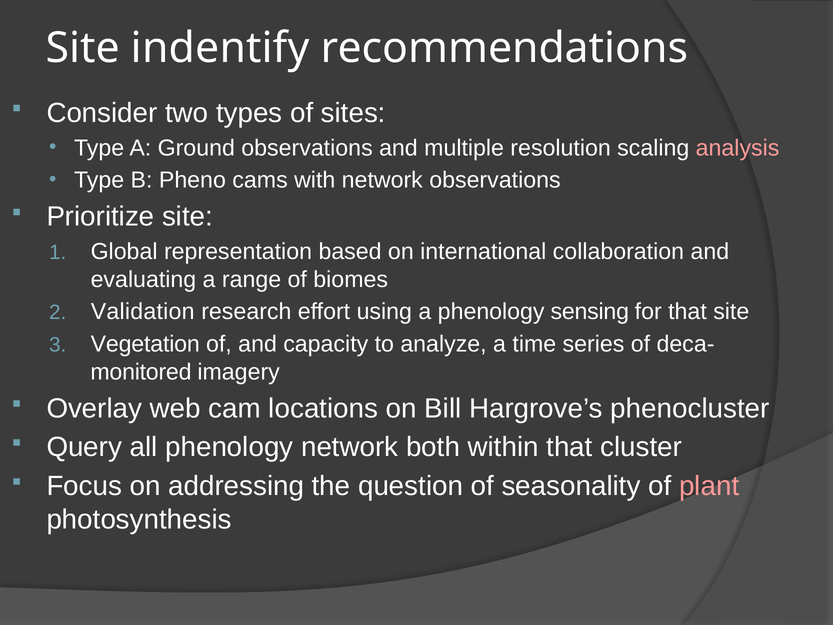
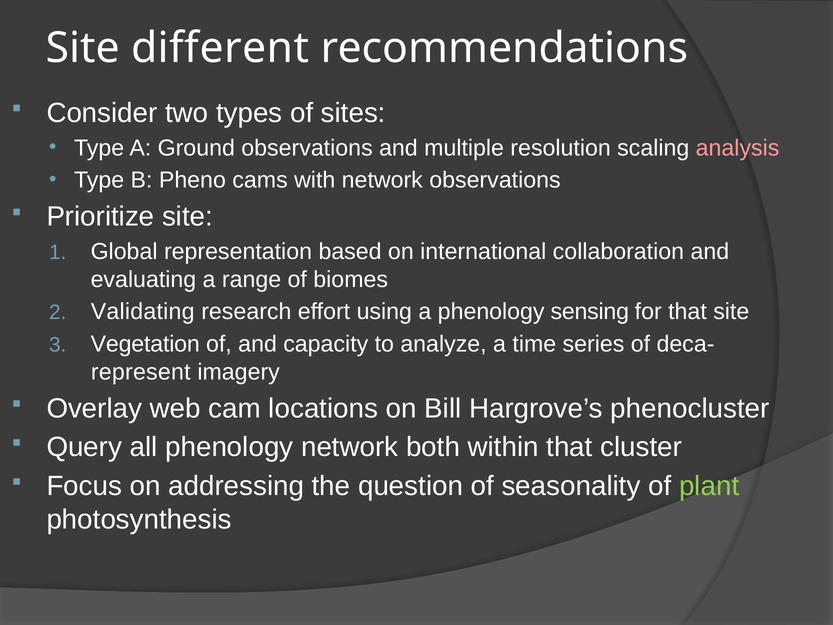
indentify: indentify -> different
Validation: Validation -> Validating
monitored: monitored -> represent
plant colour: pink -> light green
